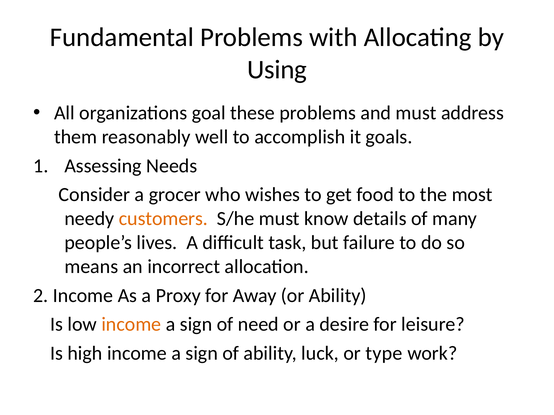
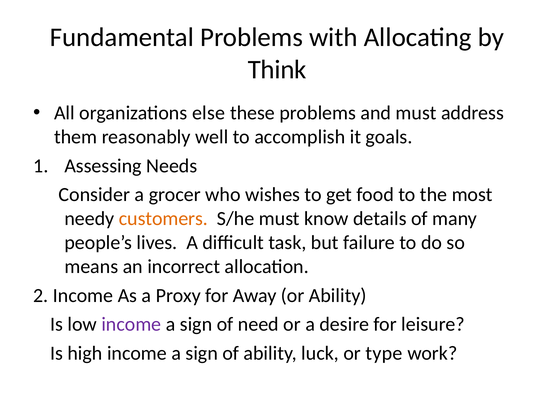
Using: Using -> Think
goal: goal -> else
income at (131, 325) colour: orange -> purple
